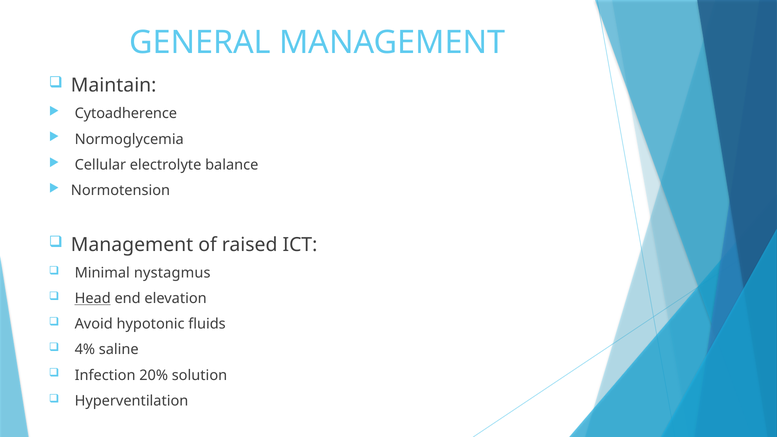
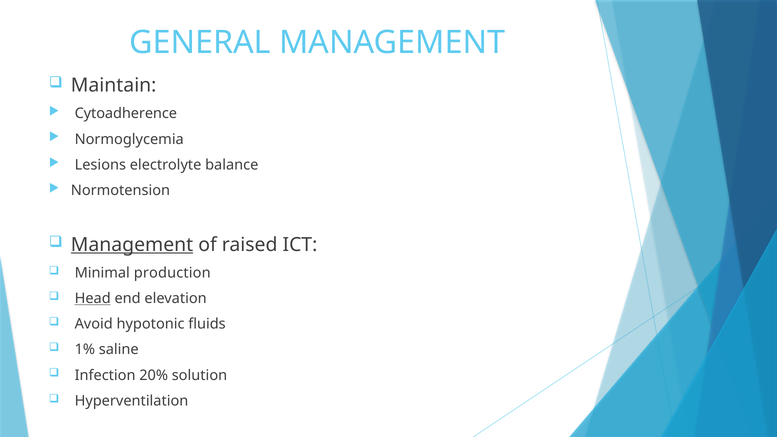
Cellular: Cellular -> Lesions
Management at (132, 245) underline: none -> present
nystagmus: nystagmus -> production
4%: 4% -> 1%
